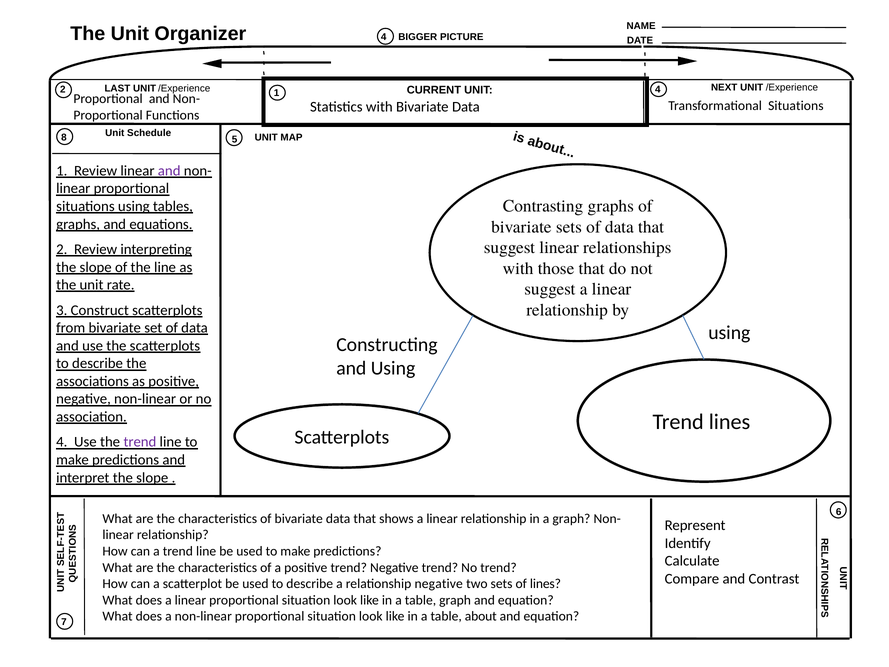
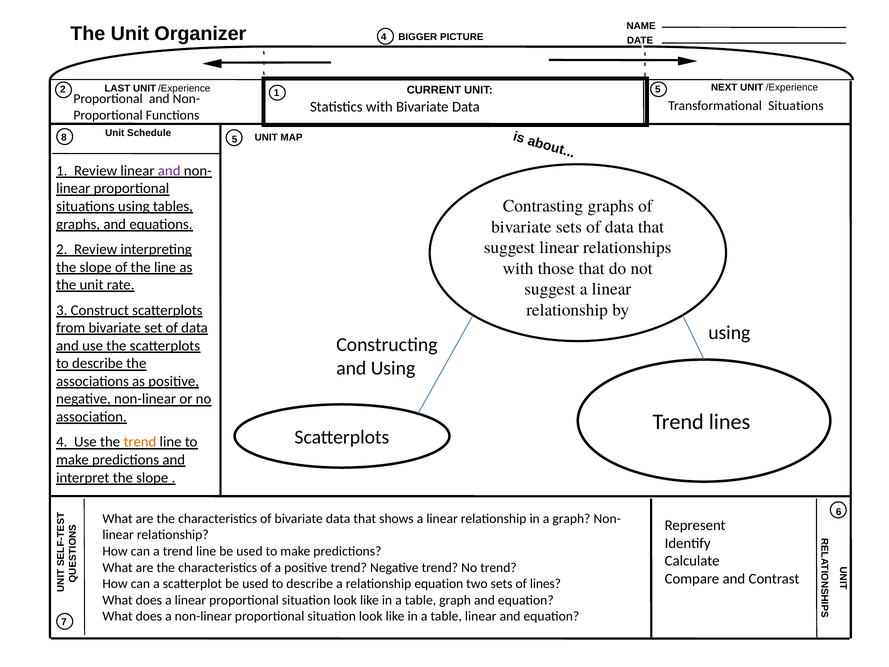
1 4: 4 -> 5
trend at (140, 442) colour: purple -> orange
relationship negative: negative -> equation
table about: about -> linear
